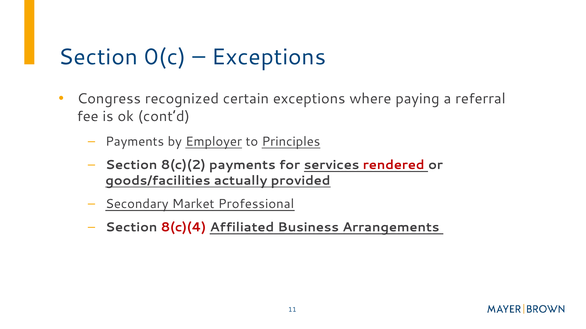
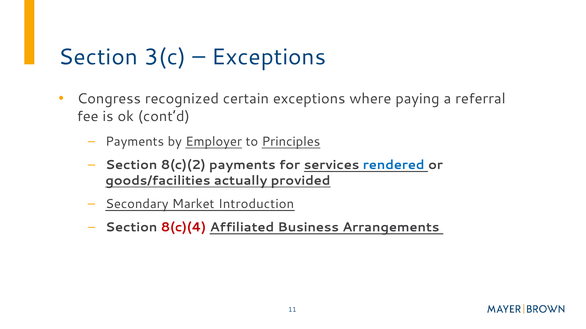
0(c: 0(c -> 3(c
rendered colour: red -> blue
Professional: Professional -> Introduction
